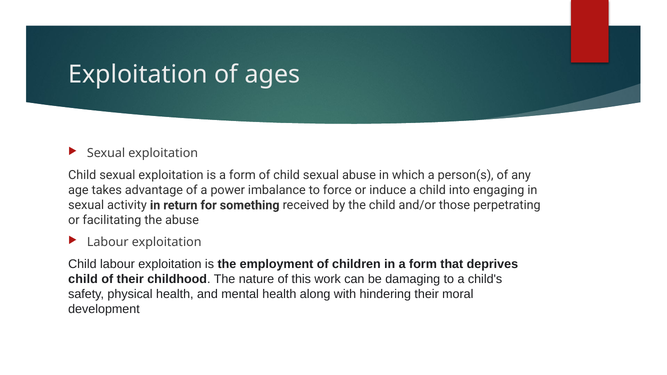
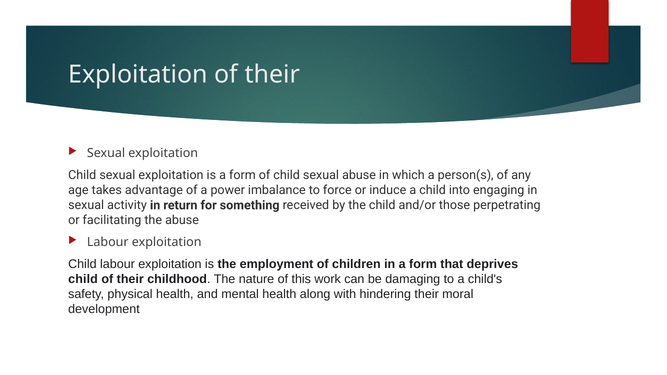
Exploitation of ages: ages -> their
